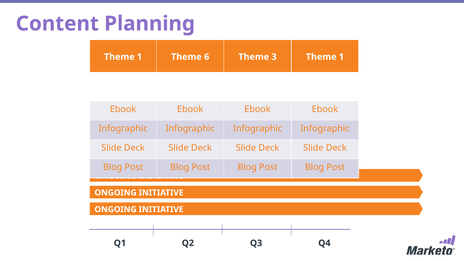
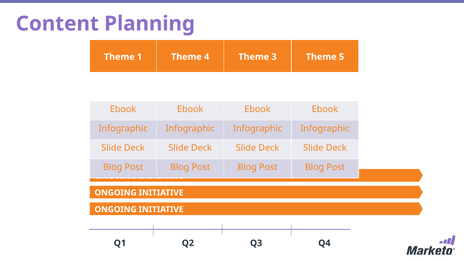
6: 6 -> 4
3 Theme 1: 1 -> 5
